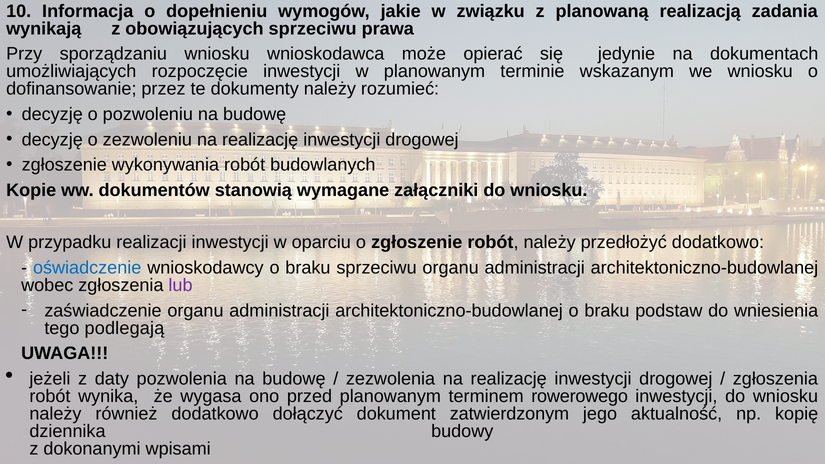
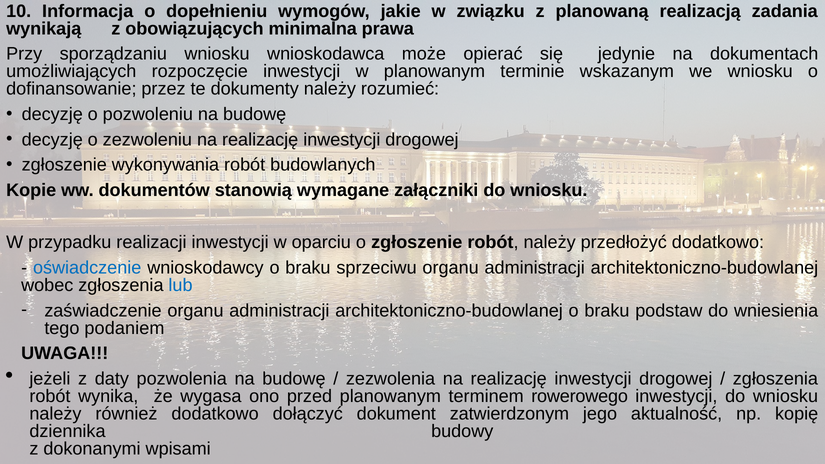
obowiązujących sprzeciwu: sprzeciwu -> minimalna
lub colour: purple -> blue
podlegają: podlegają -> podaniem
